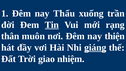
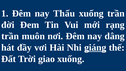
Tin underline: present -> none
thân at (10, 36): thân -> trần
thiện: thiện -> dâng
giao nhiệm: nhiệm -> xuống
